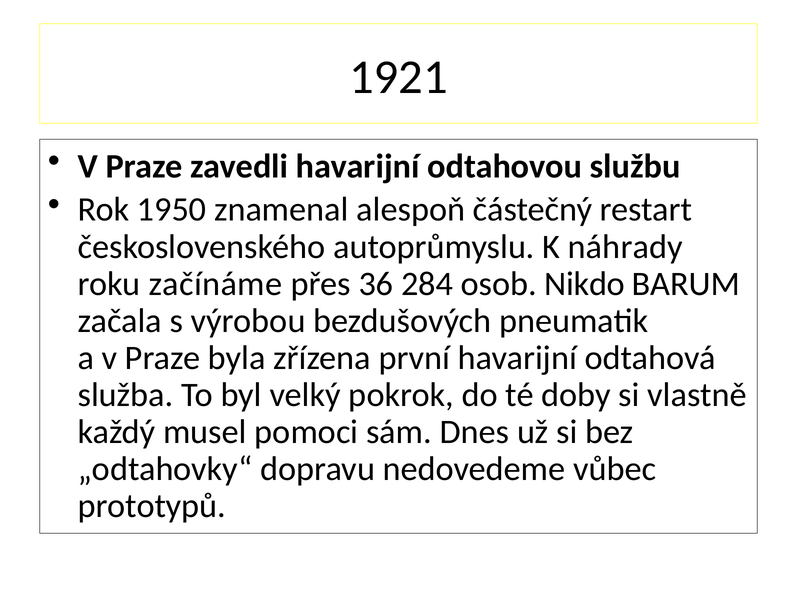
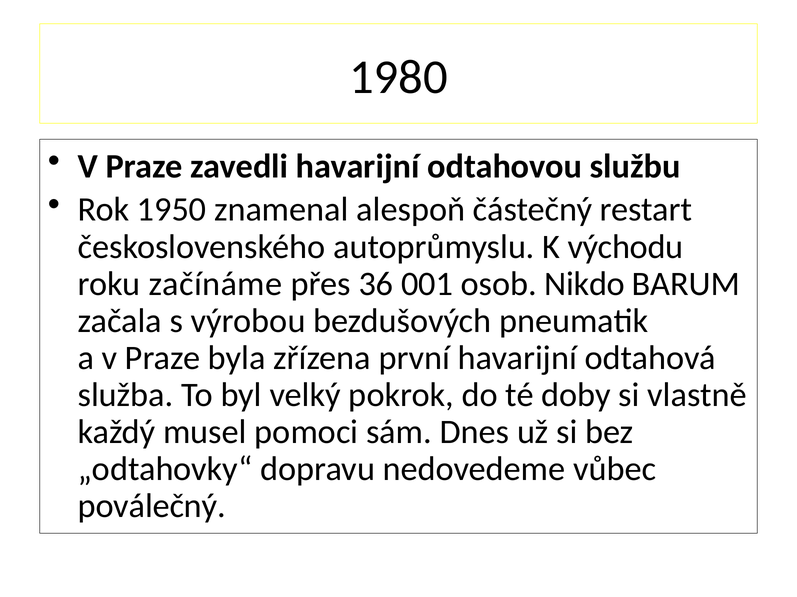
1921: 1921 -> 1980
náhrady: náhrady -> východu
284: 284 -> 001
prototypů: prototypů -> poválečný
